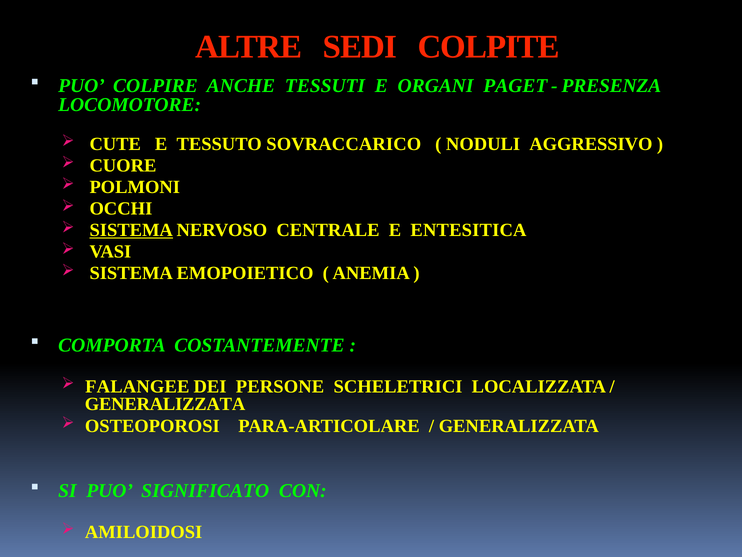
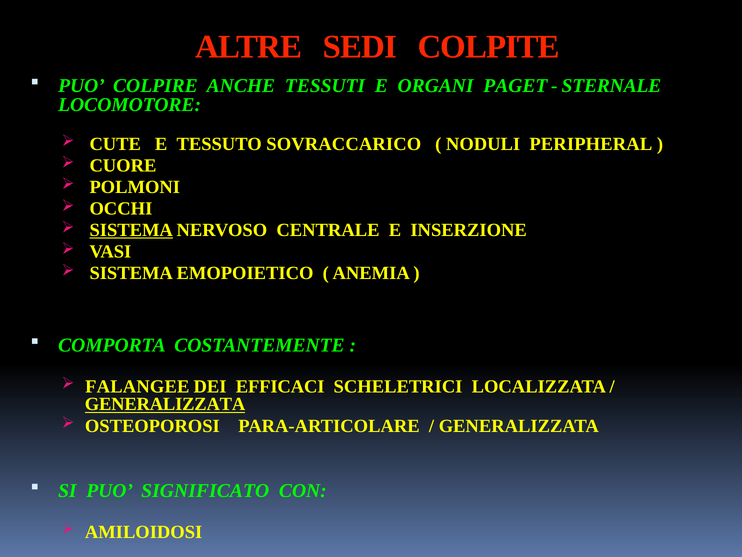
PRESENZA: PRESENZA -> STERNALE
AGGRESSIVO: AGGRESSIVO -> PERIPHERAL
ENTESITICA: ENTESITICA -> INSERZIONE
PERSONE: PERSONE -> EFFICACI
GENERALIZZATA at (165, 404) underline: none -> present
